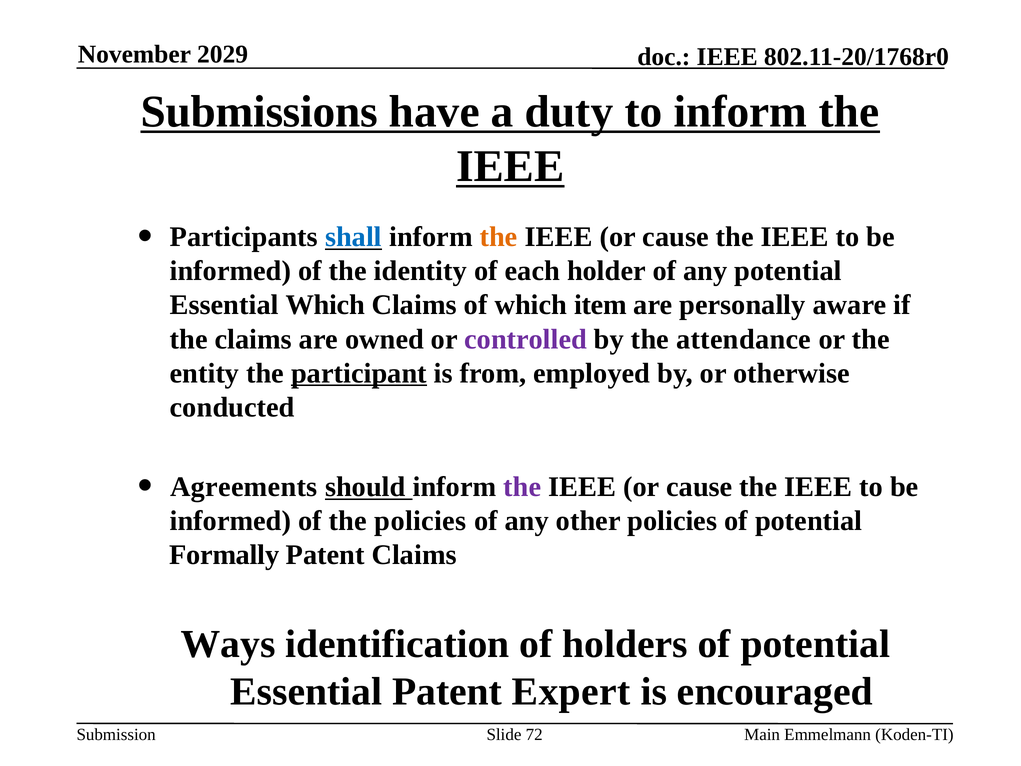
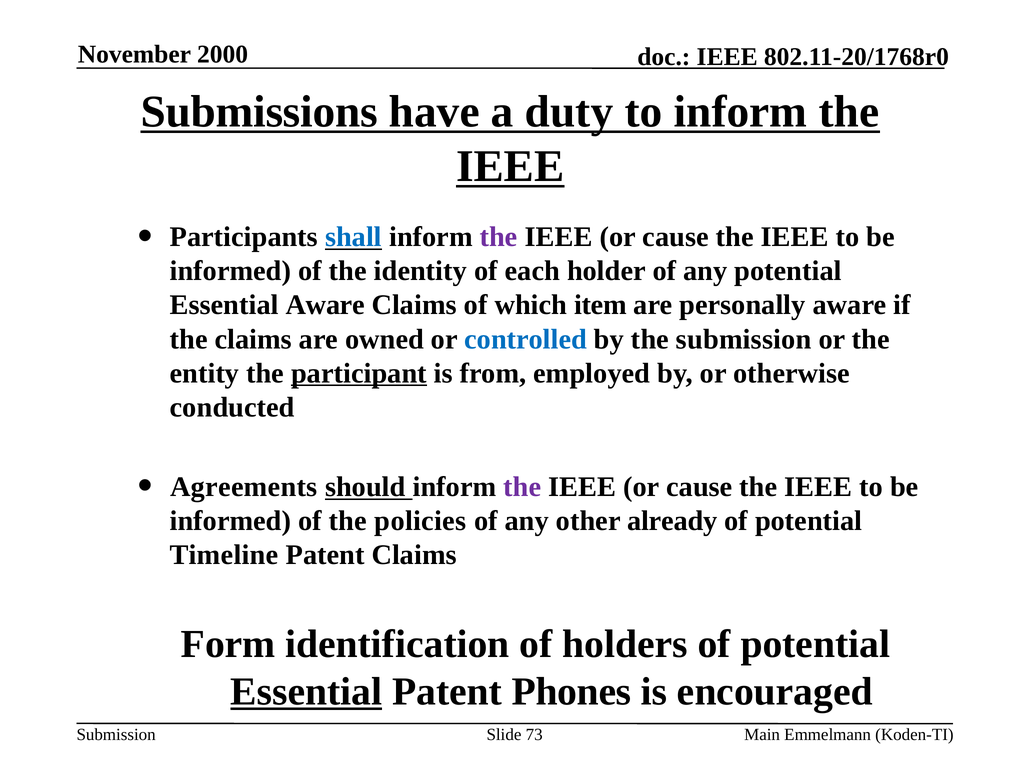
2029: 2029 -> 2000
the at (499, 237) colour: orange -> purple
Essential Which: Which -> Aware
controlled colour: purple -> blue
the attendance: attendance -> submission
other policies: policies -> already
Formally: Formally -> Timeline
Ways: Ways -> Form
Essential at (306, 692) underline: none -> present
Expert: Expert -> Phones
72: 72 -> 73
